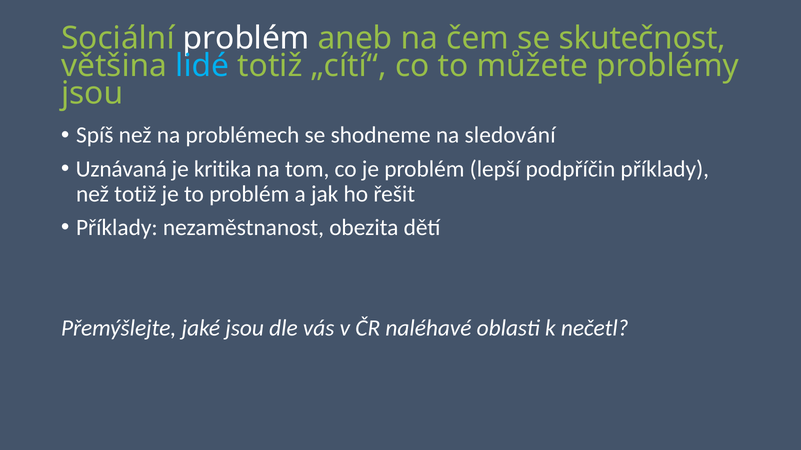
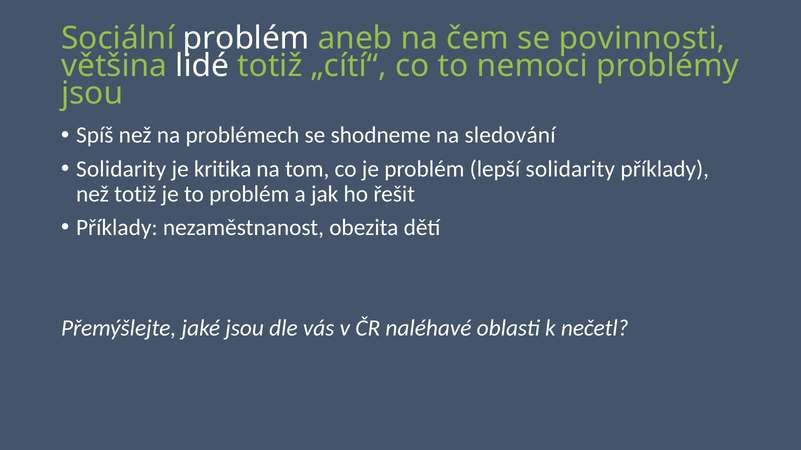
skutečnost: skutečnost -> povinnosti
lidé colour: light blue -> white
můžete: můžete -> nemoci
Uznávaná at (121, 169): Uznávaná -> Solidarity
lepší podpříčin: podpříčin -> solidarity
